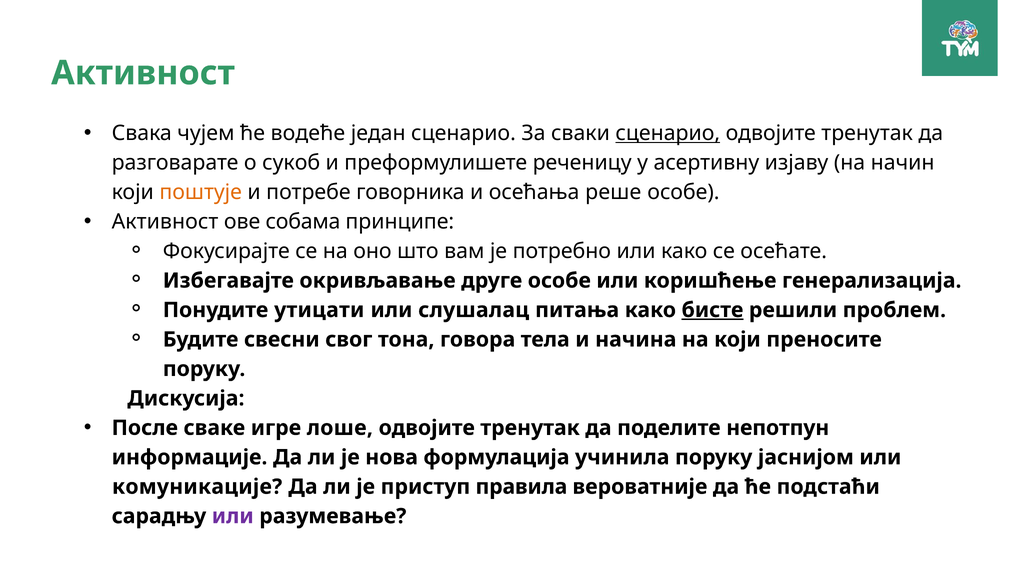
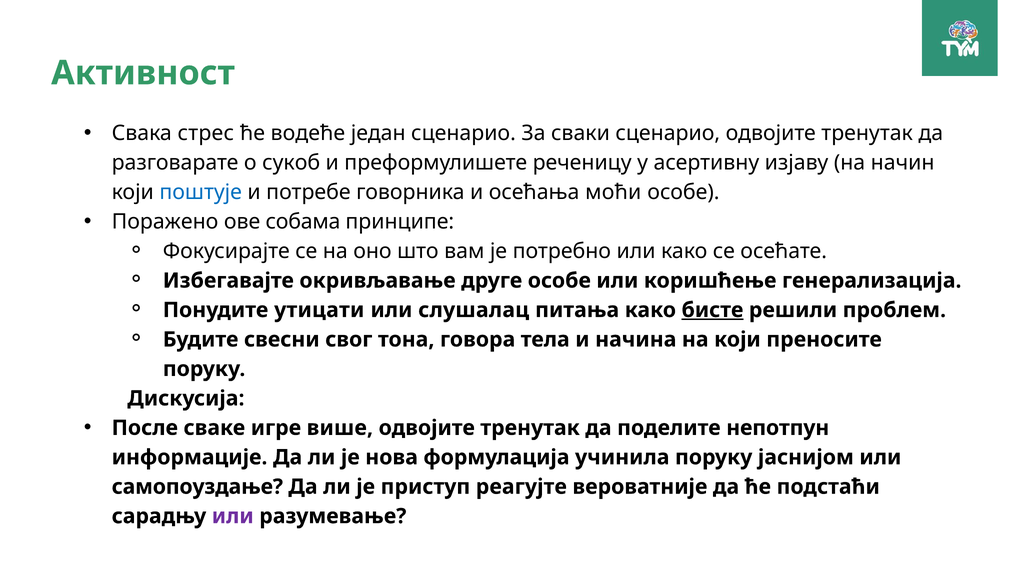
чујем: чујем -> стрес
сценарио at (668, 133) underline: present -> none
поштује colour: orange -> blue
реше: реше -> моћи
Активност at (165, 221): Активност -> Поражено
лоше: лоше -> више
комуникације: комуникације -> самопоуздање
правила: правила -> реагујте
